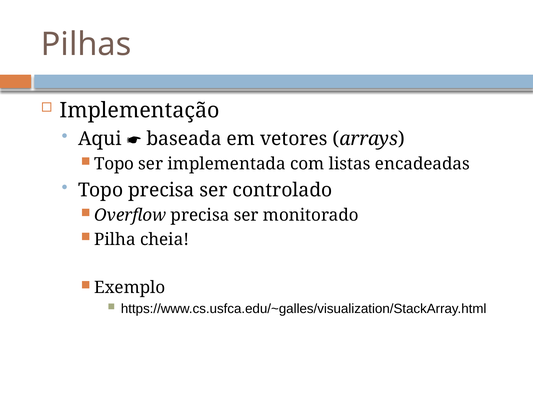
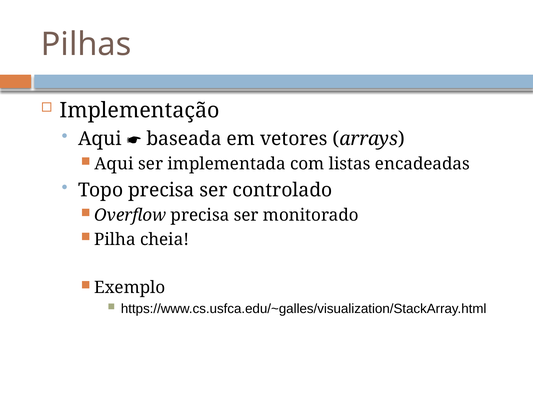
Topo at (114, 164): Topo -> Aqui
